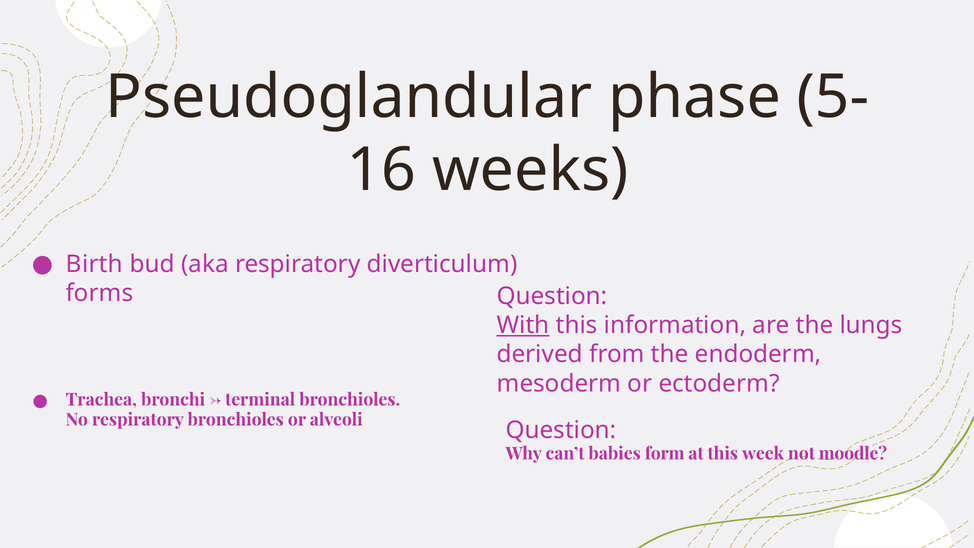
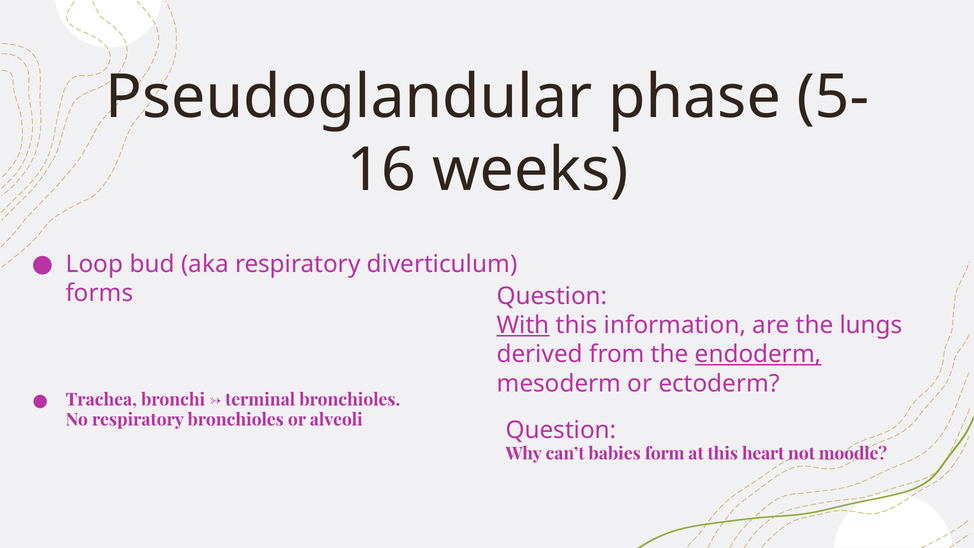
Birth: Birth -> Loop
endoderm underline: none -> present
week: week -> heart
